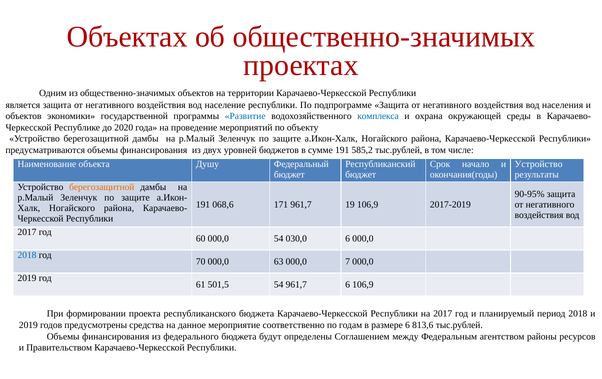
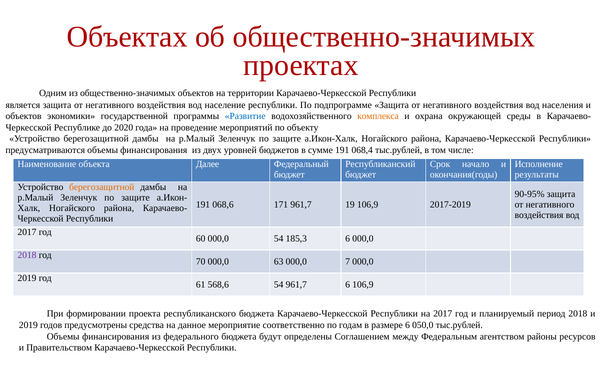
комплекса colour: blue -> orange
585,2: 585,2 -> 068,4
Душу: Душу -> Далее
Устройство at (539, 164): Устройство -> Исполнение
030,0: 030,0 -> 185,3
2018 at (27, 255) colour: blue -> purple
501,5: 501,5 -> 568,6
813,6: 813,6 -> 050,0
